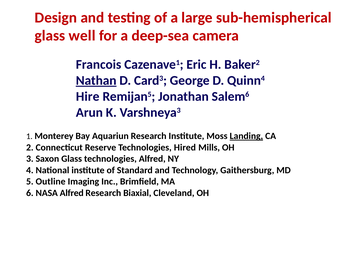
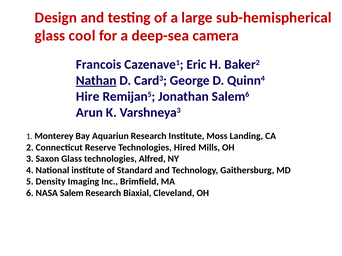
well: well -> cool
Landing underline: present -> none
Outline: Outline -> Density
NASA Alfred: Alfred -> Salem
